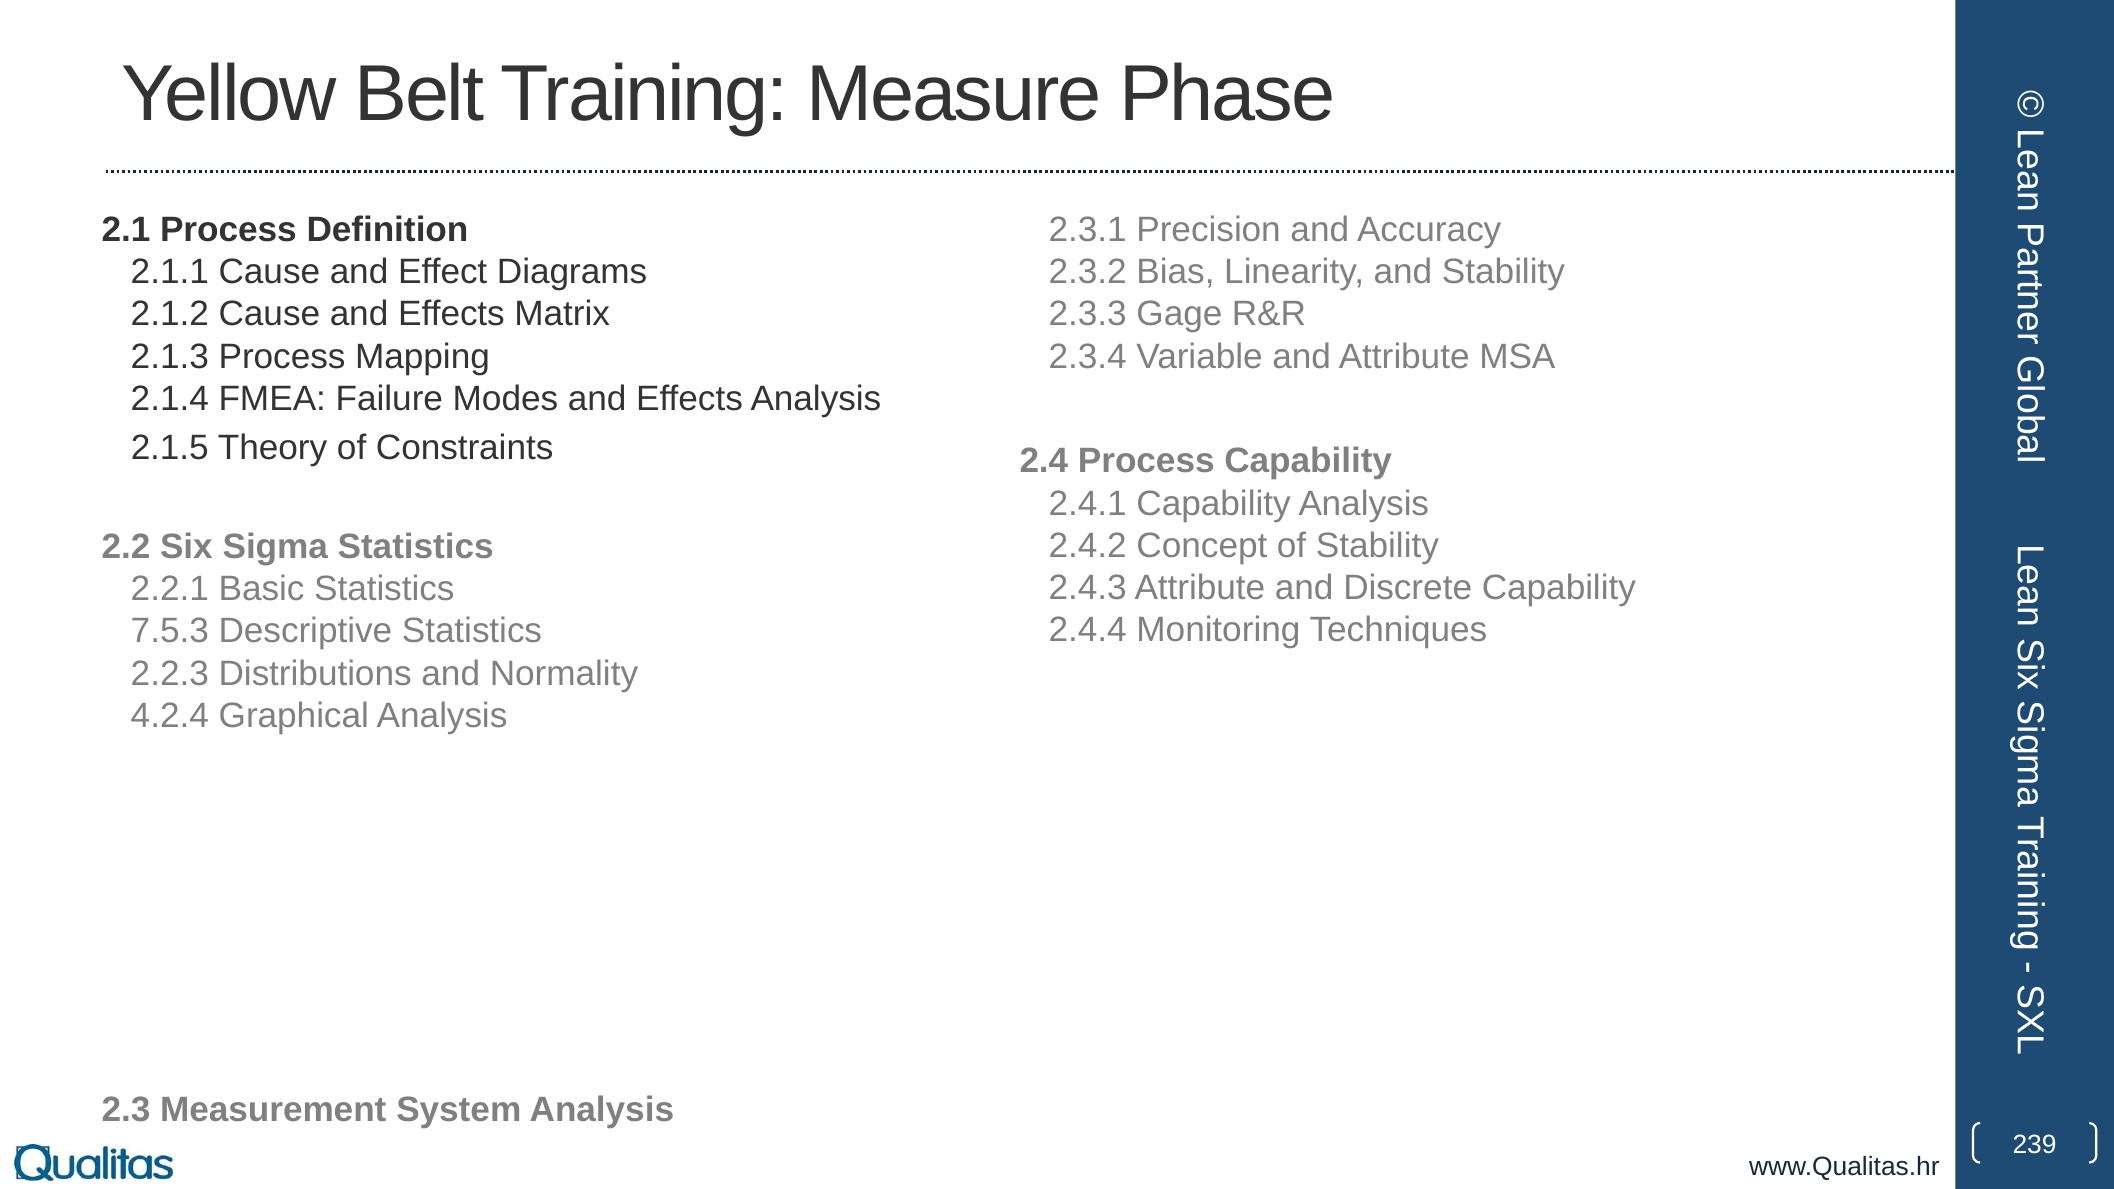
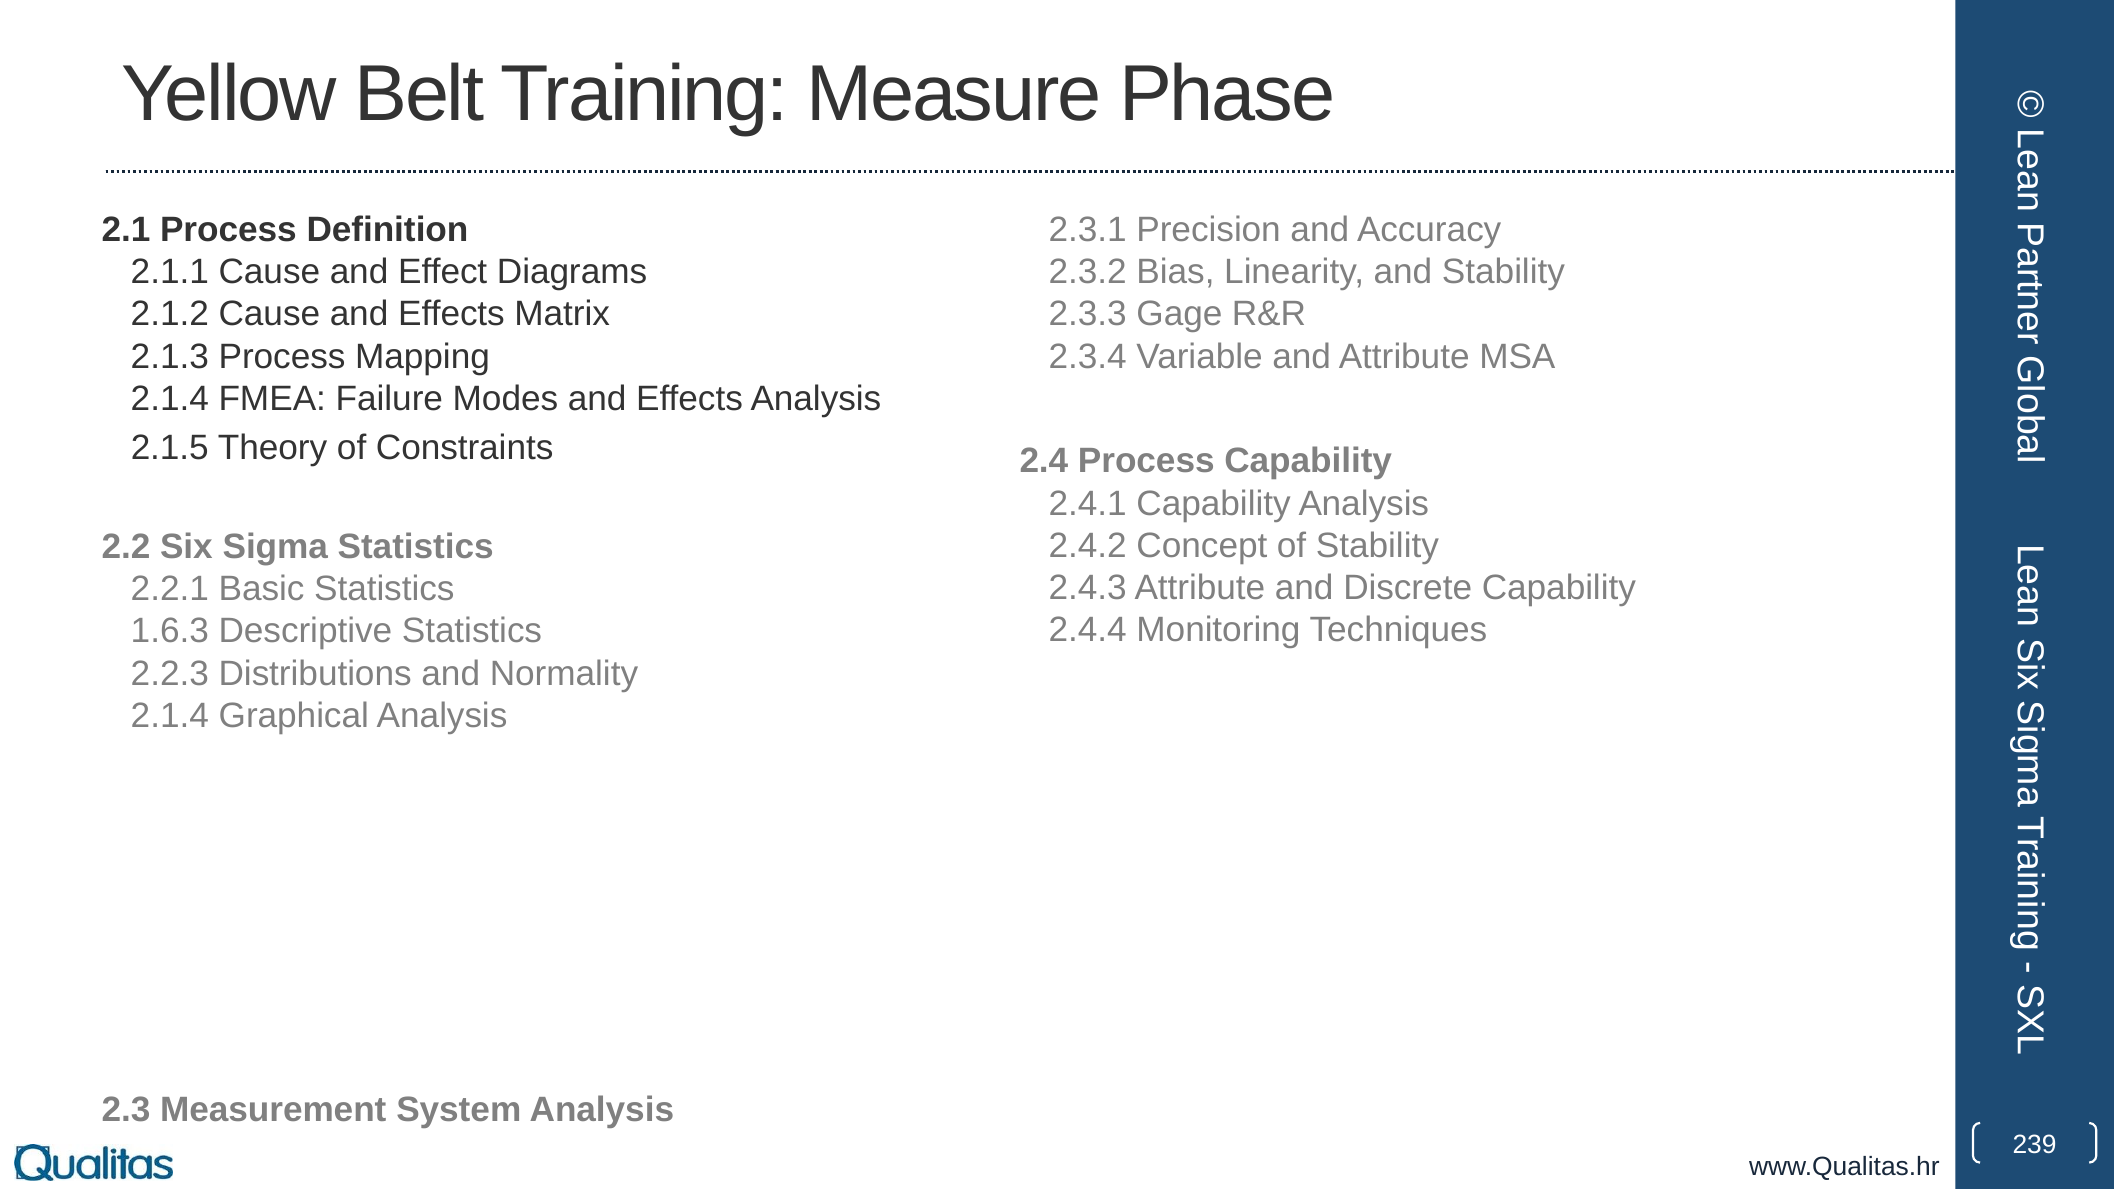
7.5.3: 7.5.3 -> 1.6.3
4.2.4 at (170, 716): 4.2.4 -> 2.1.4
